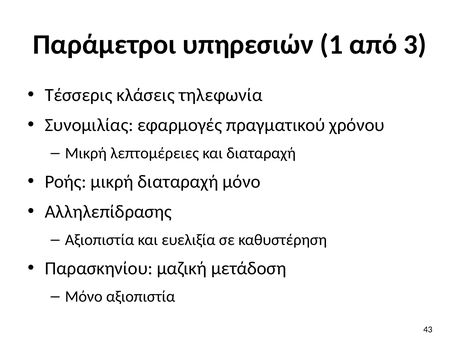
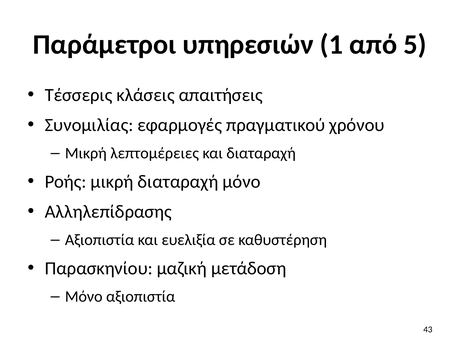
3: 3 -> 5
τηλεφωνία: τηλεφωνία -> απαιτήσεις
